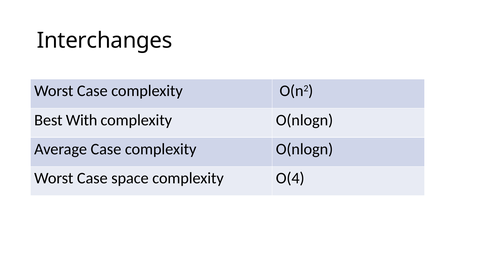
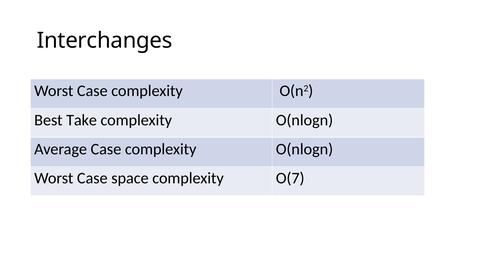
With: With -> Take
O(4: O(4 -> O(7
